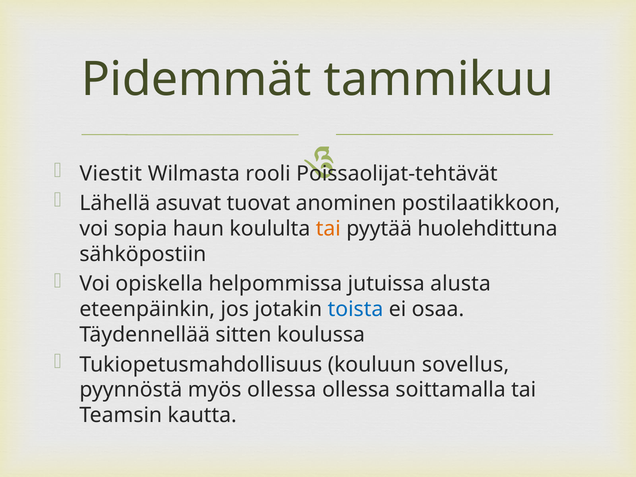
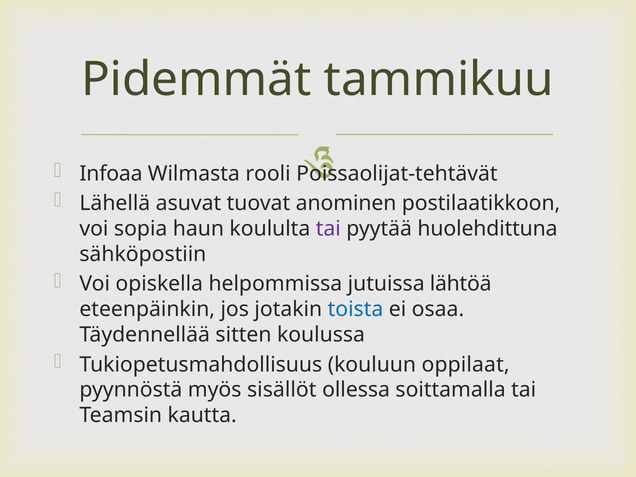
Viestit: Viestit -> Infoaa
tai at (328, 229) colour: orange -> purple
alusta: alusta -> lähtöä
sovellus: sovellus -> oppilaat
myös ollessa: ollessa -> sisällöt
